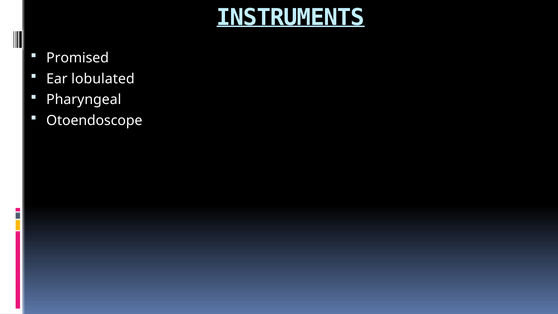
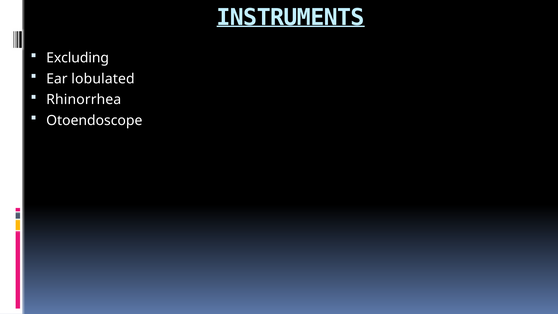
Promised: Promised -> Excluding
Pharyngeal: Pharyngeal -> Rhinorrhea
